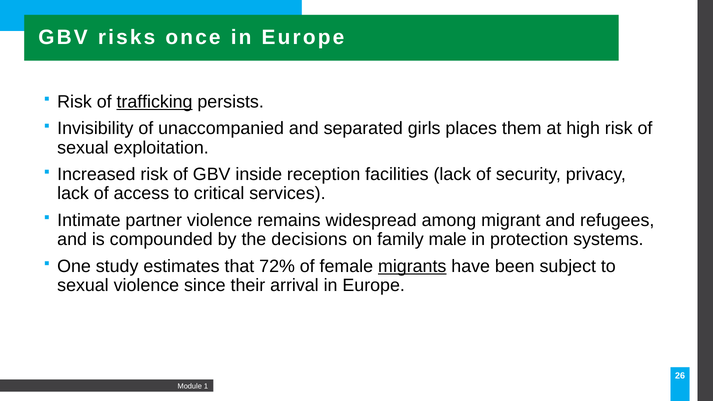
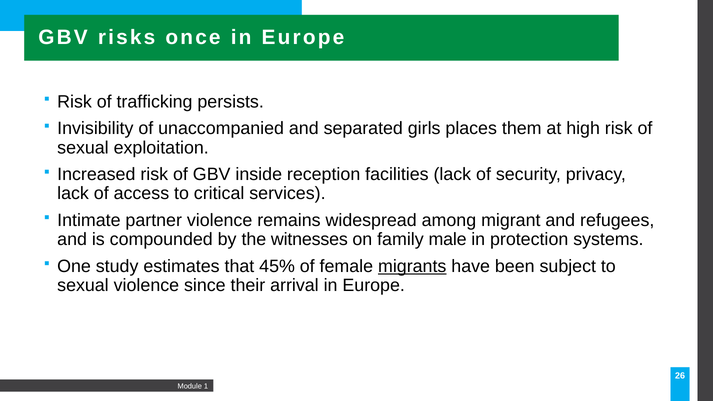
trafficking underline: present -> none
decisions: decisions -> witnesses
72%: 72% -> 45%
